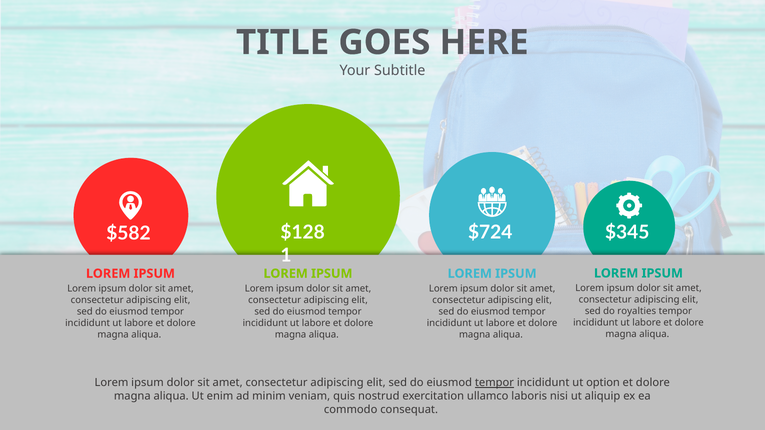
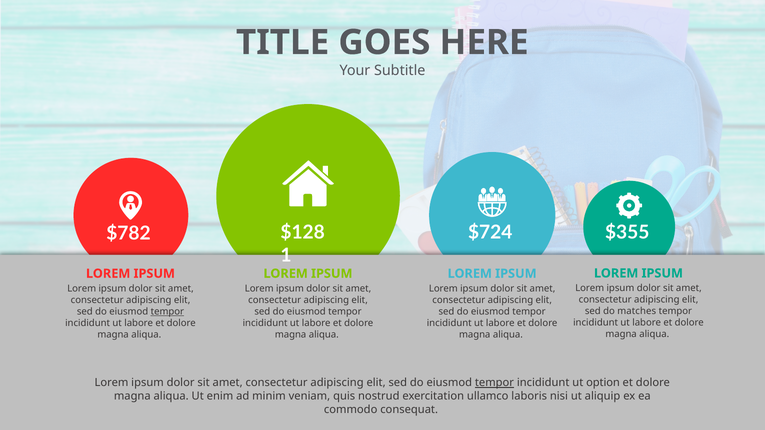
$345: $345 -> $355
$582: $582 -> $782
royalties: royalties -> matches
tempor at (167, 312) underline: none -> present
